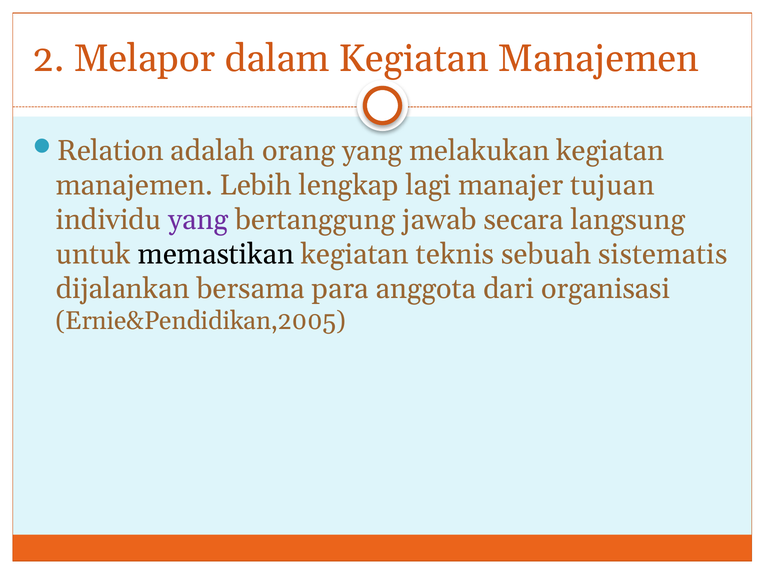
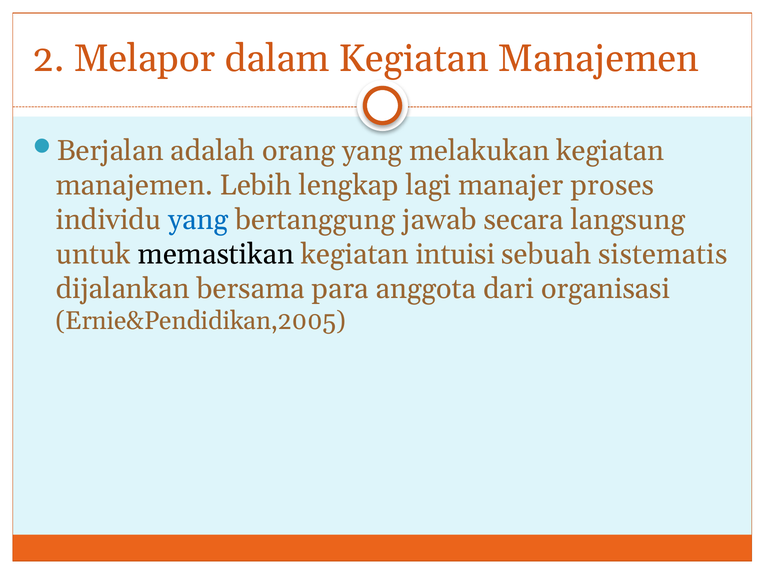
Relation: Relation -> Berjalan
tujuan: tujuan -> proses
yang at (198, 220) colour: purple -> blue
teknis: teknis -> intuisi
